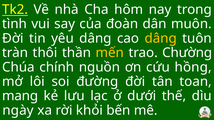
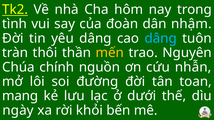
muôn: muôn -> nhậm
dâng at (161, 38) colour: yellow -> light blue
Chường: Chường -> Nguyên
hồng: hồng -> nhẫn
